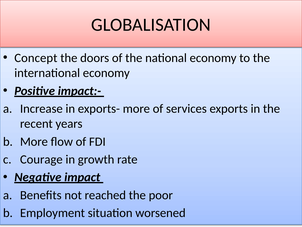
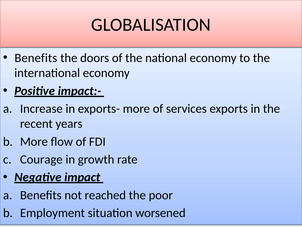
Concept at (36, 58): Concept -> Benefits
